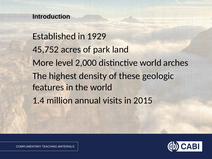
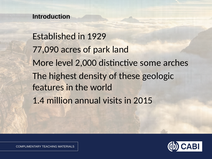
45,752: 45,752 -> 77,090
distinctive world: world -> some
